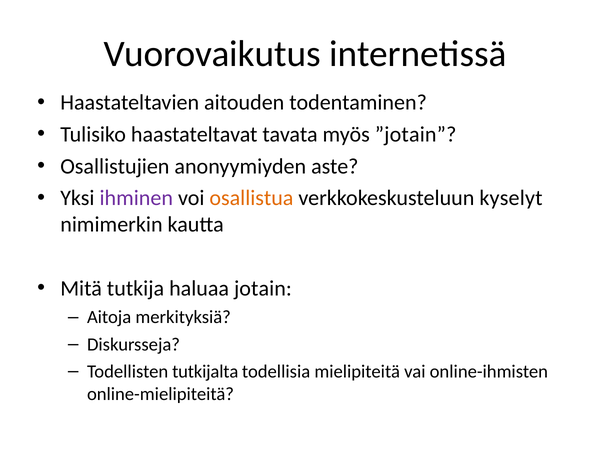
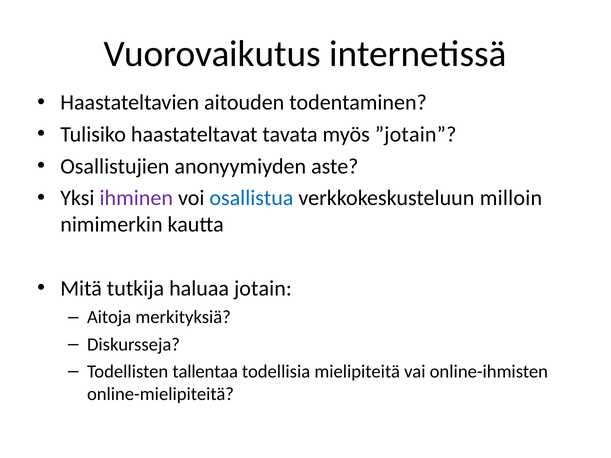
osallistua colour: orange -> blue
kyselyt: kyselyt -> milloin
tutkijalta: tutkijalta -> tallentaa
